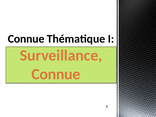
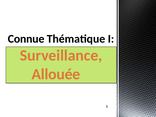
Connue at (56, 74): Connue -> Allouée
